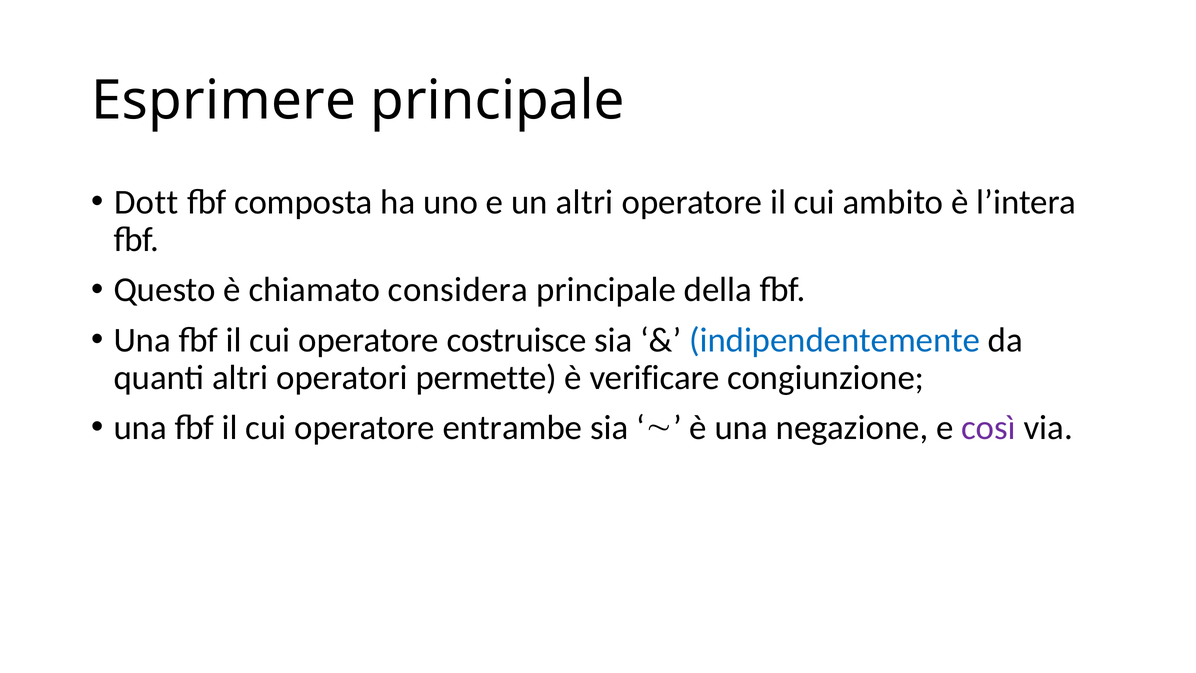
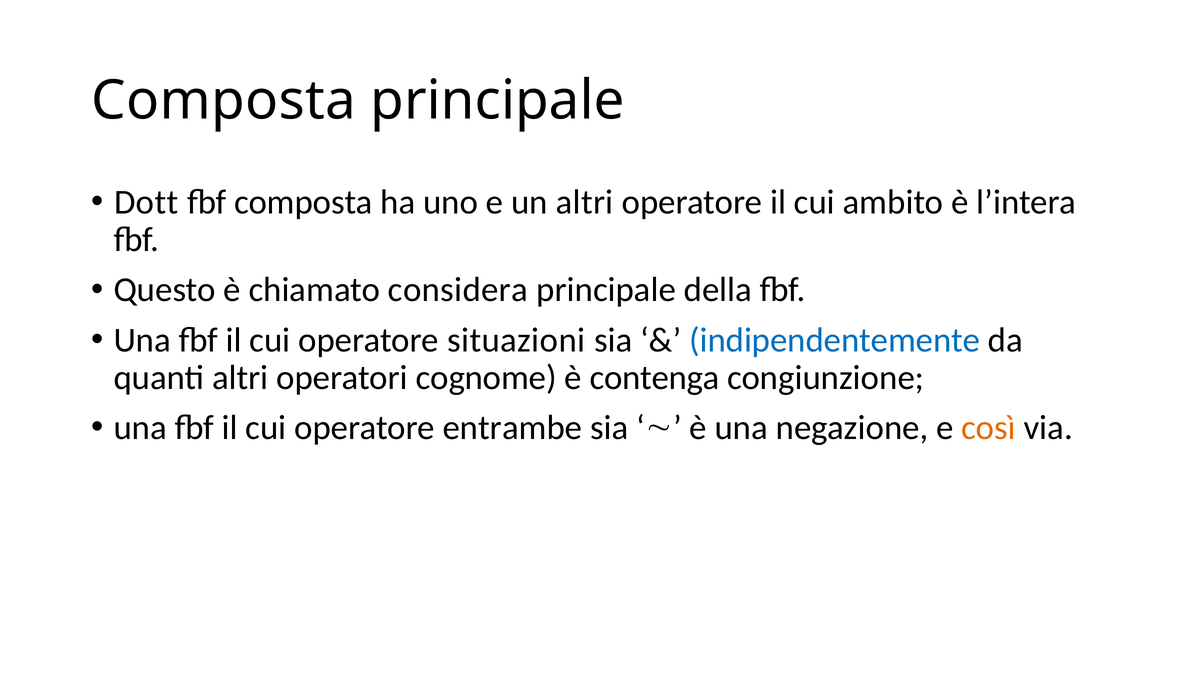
Esprimere at (224, 100): Esprimere -> Composta
costruisce: costruisce -> situazioni
permette: permette -> cognome
verificare: verificare -> contenga
così colour: purple -> orange
